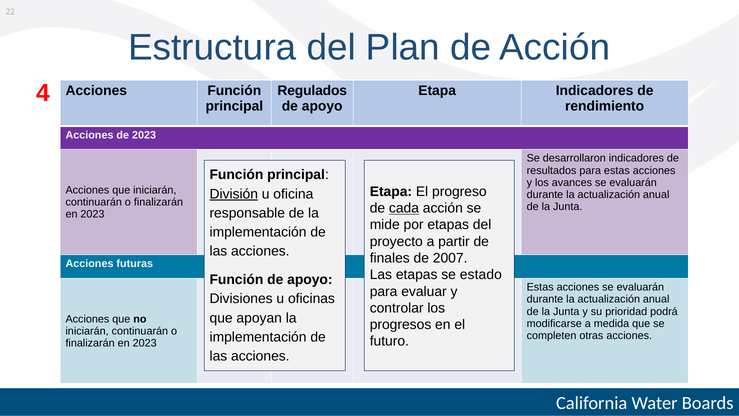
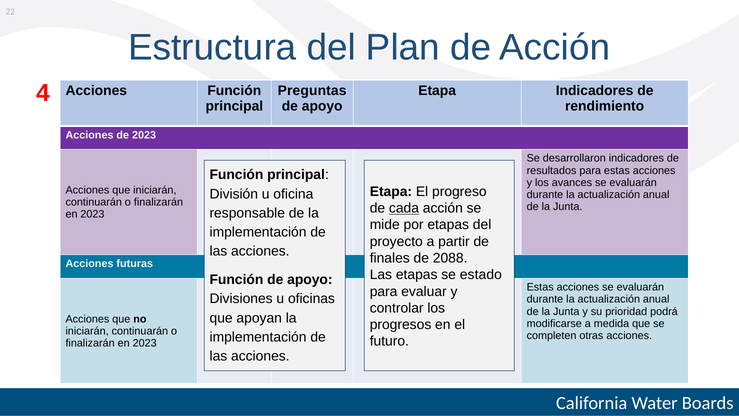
Regulados: Regulados -> Preguntas
División underline: present -> none
2007: 2007 -> 2088
